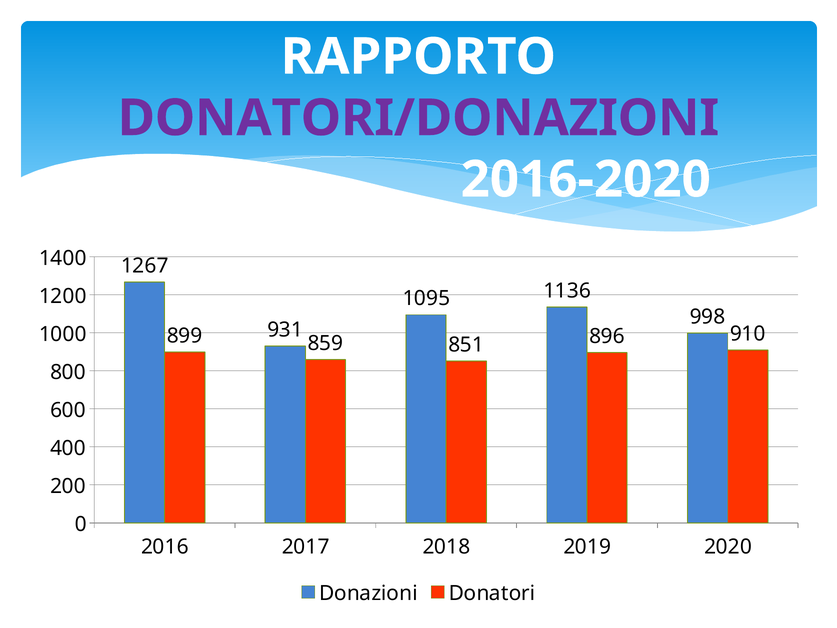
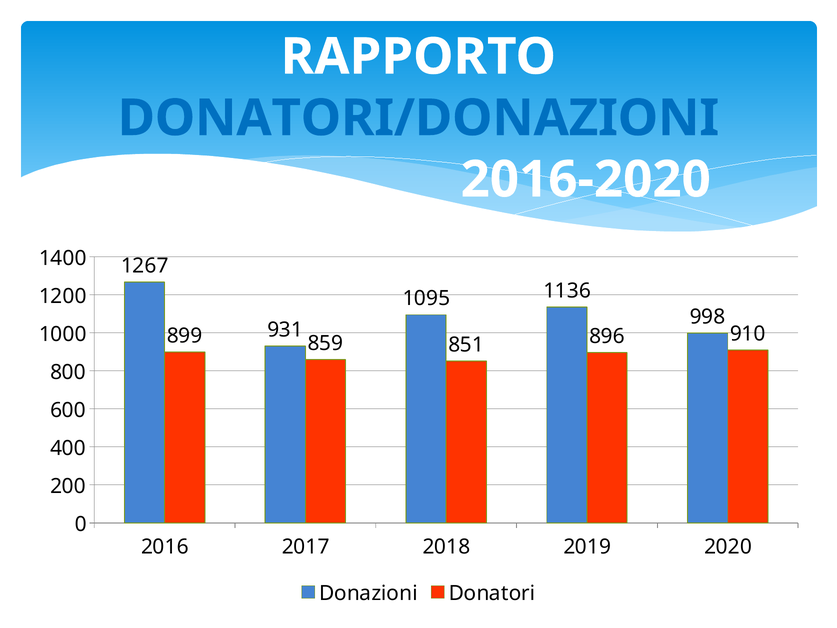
DONATORI/DONAZIONI colour: purple -> blue
